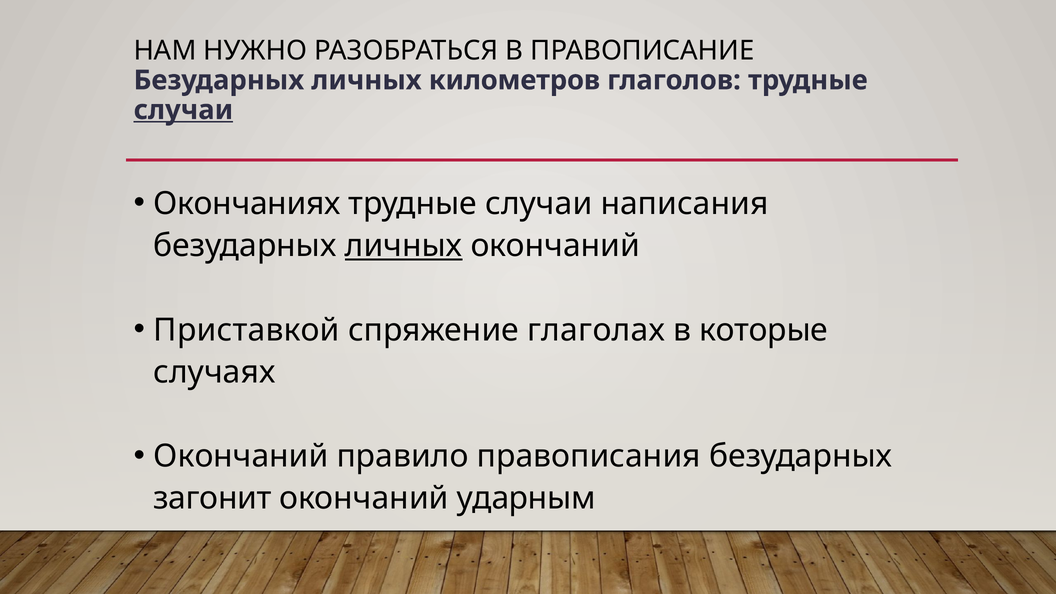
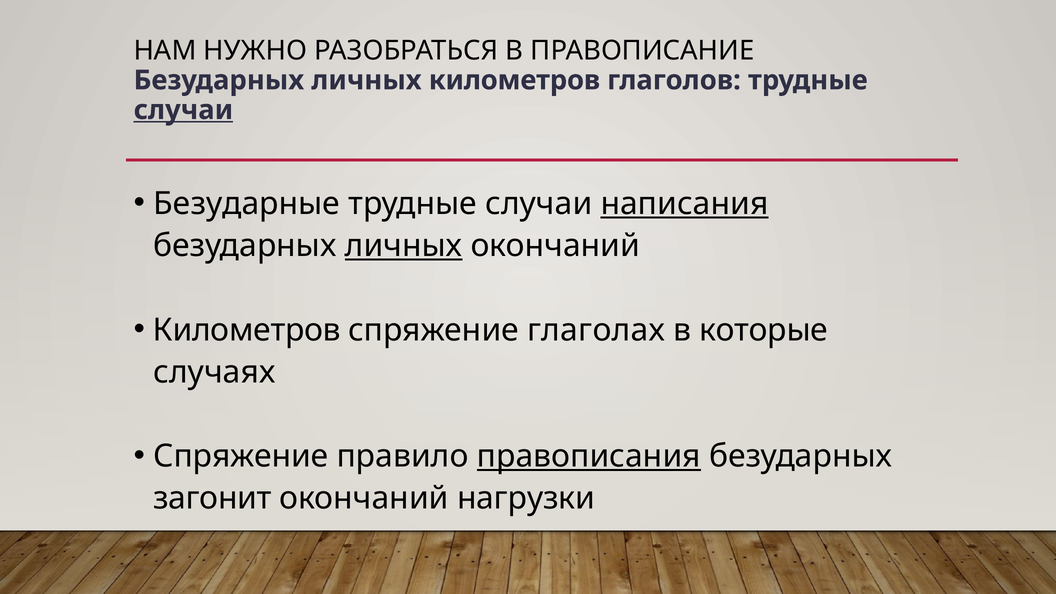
Окончаниях: Окончаниях -> Безударные
написания underline: none -> present
Приставкой at (247, 330): Приставкой -> Километров
Окончаний at (241, 456): Окончаний -> Спряжение
правописания underline: none -> present
ударным: ударным -> нагрузки
